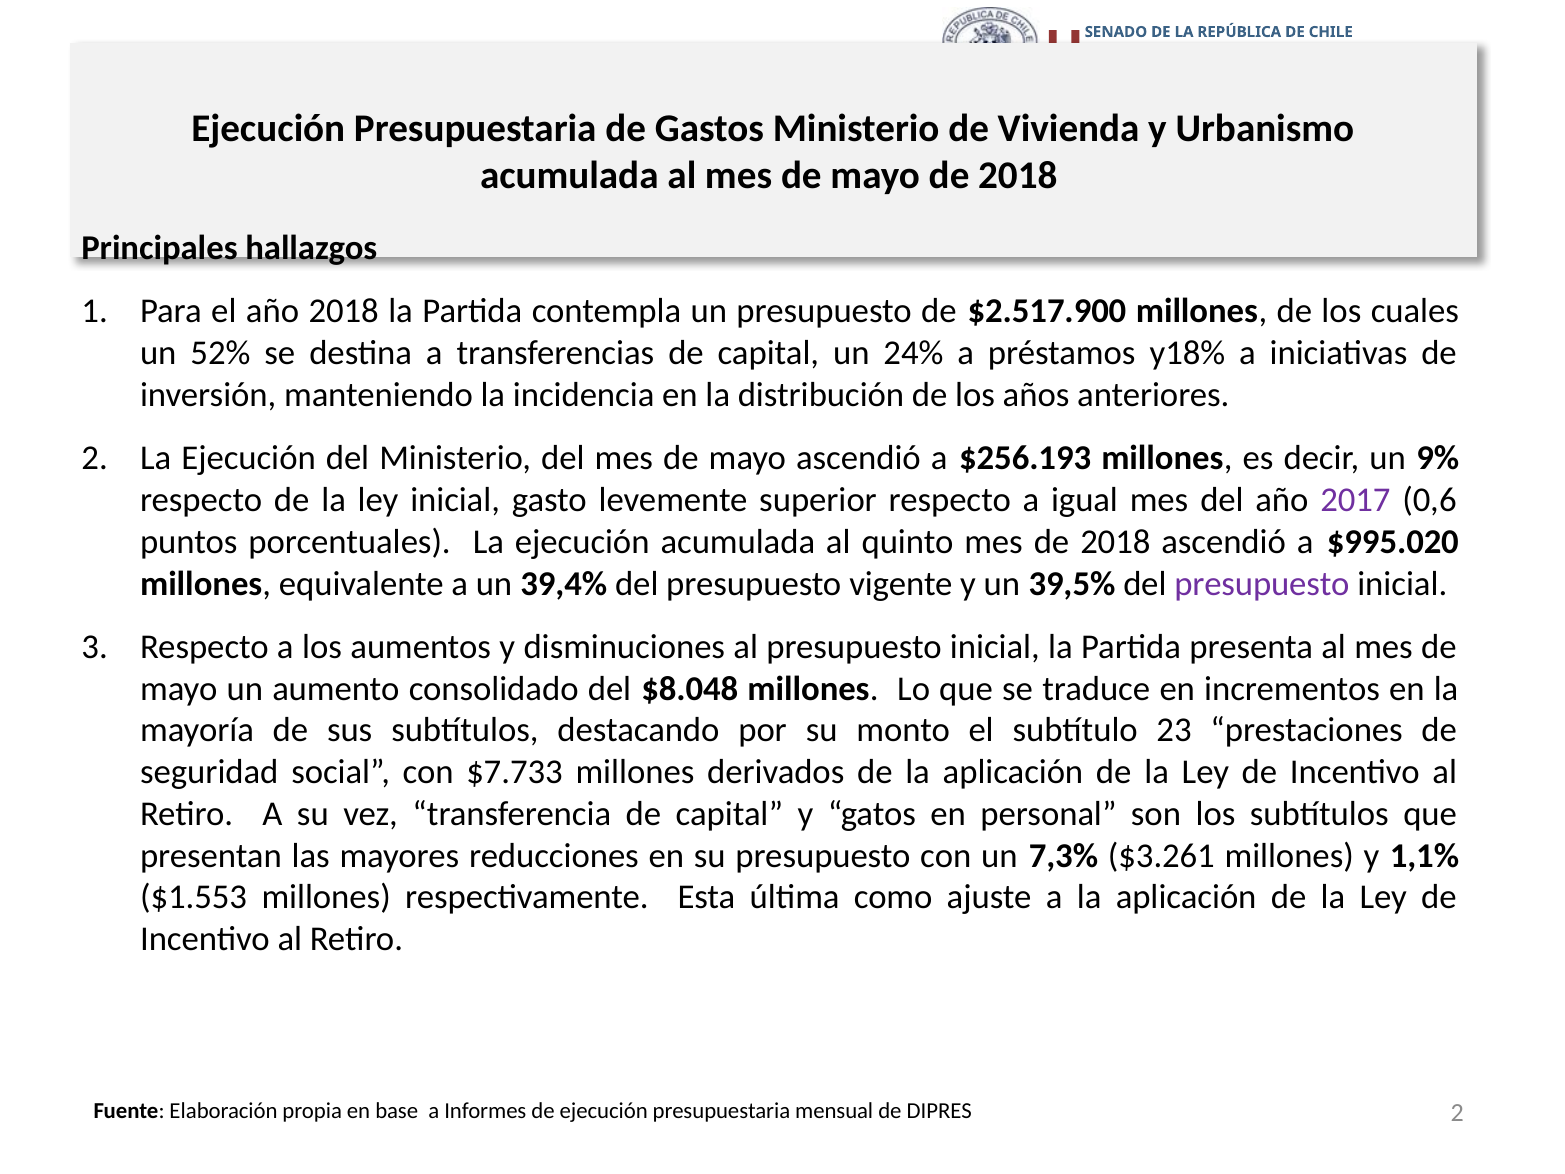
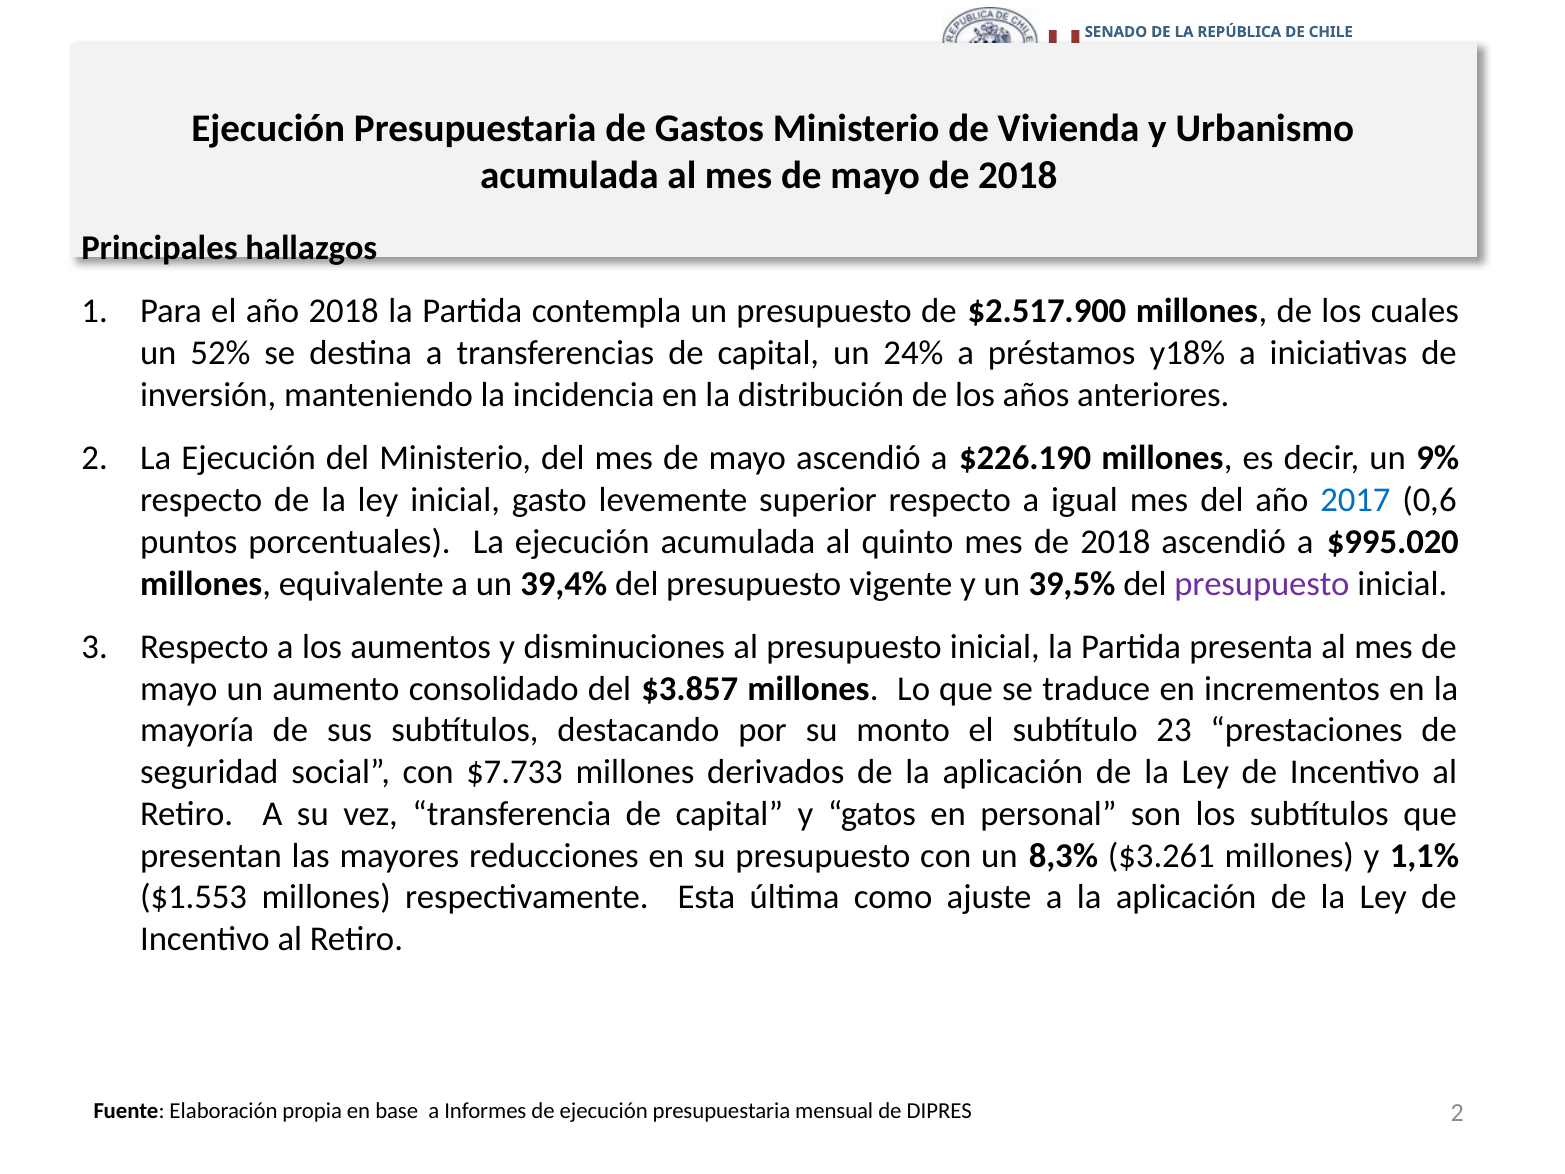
$256.193: $256.193 -> $226.190
2017 colour: purple -> blue
$8.048: $8.048 -> $3.857
7,3%: 7,3% -> 8,3%
